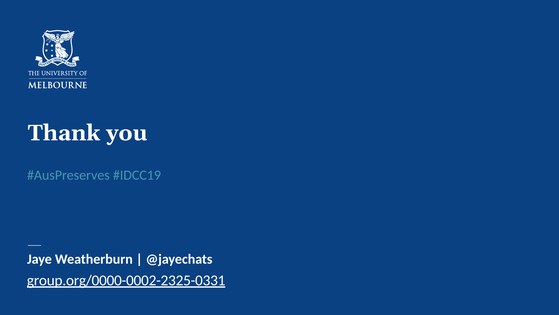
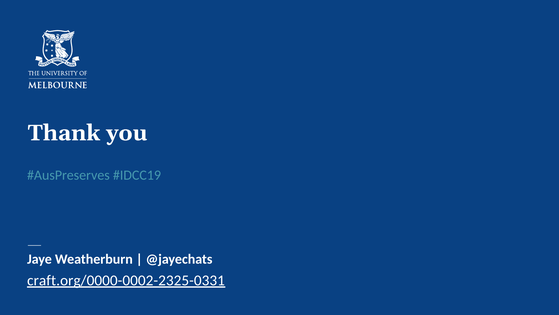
group.org/0000-0002-2325-0331: group.org/0000-0002-2325-0331 -> craft.org/0000-0002-2325-0331
